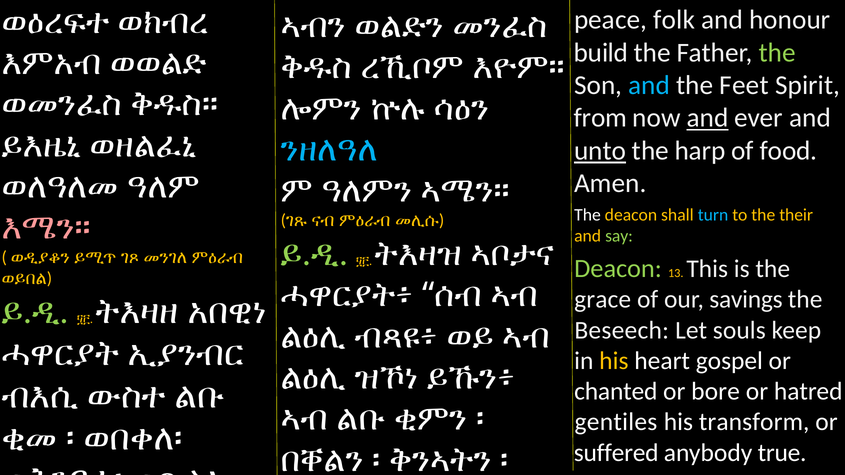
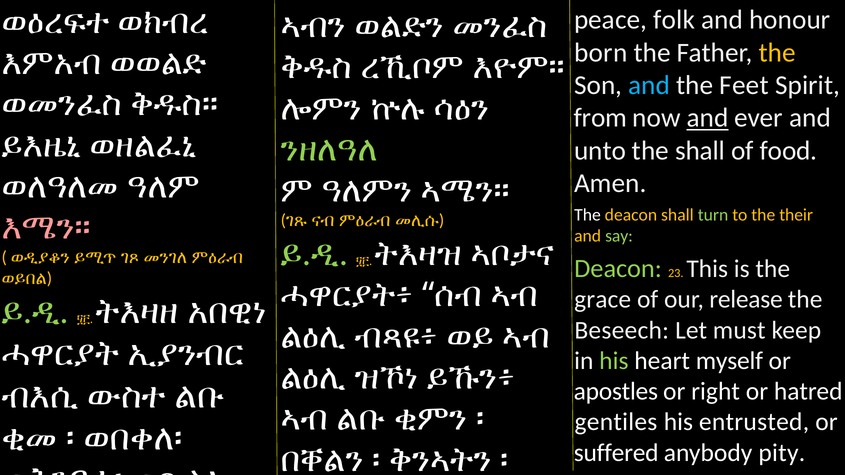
build: build -> born
the at (777, 53) colour: light green -> yellow
ንዘለዓለ colour: light blue -> light green
unto underline: present -> none
the harp: harp -> shall
turn colour: light blue -> light green
13: 13 -> 23
savings: savings -> release
souls: souls -> must
his at (614, 361) colour: yellow -> light green
gospel: gospel -> myself
chanted: chanted -> apostles
bore: bore -> right
transform: transform -> entrusted
true: true -> pity
